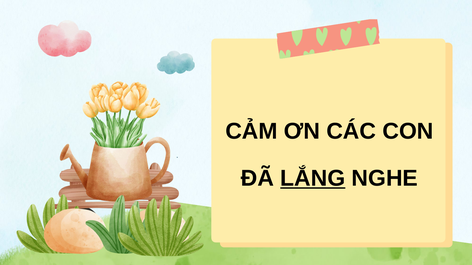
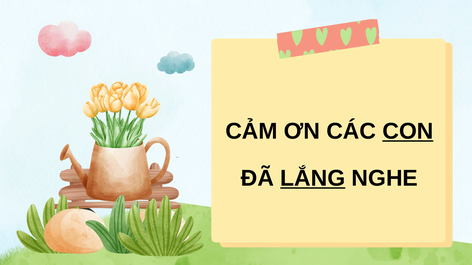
CON underline: none -> present
